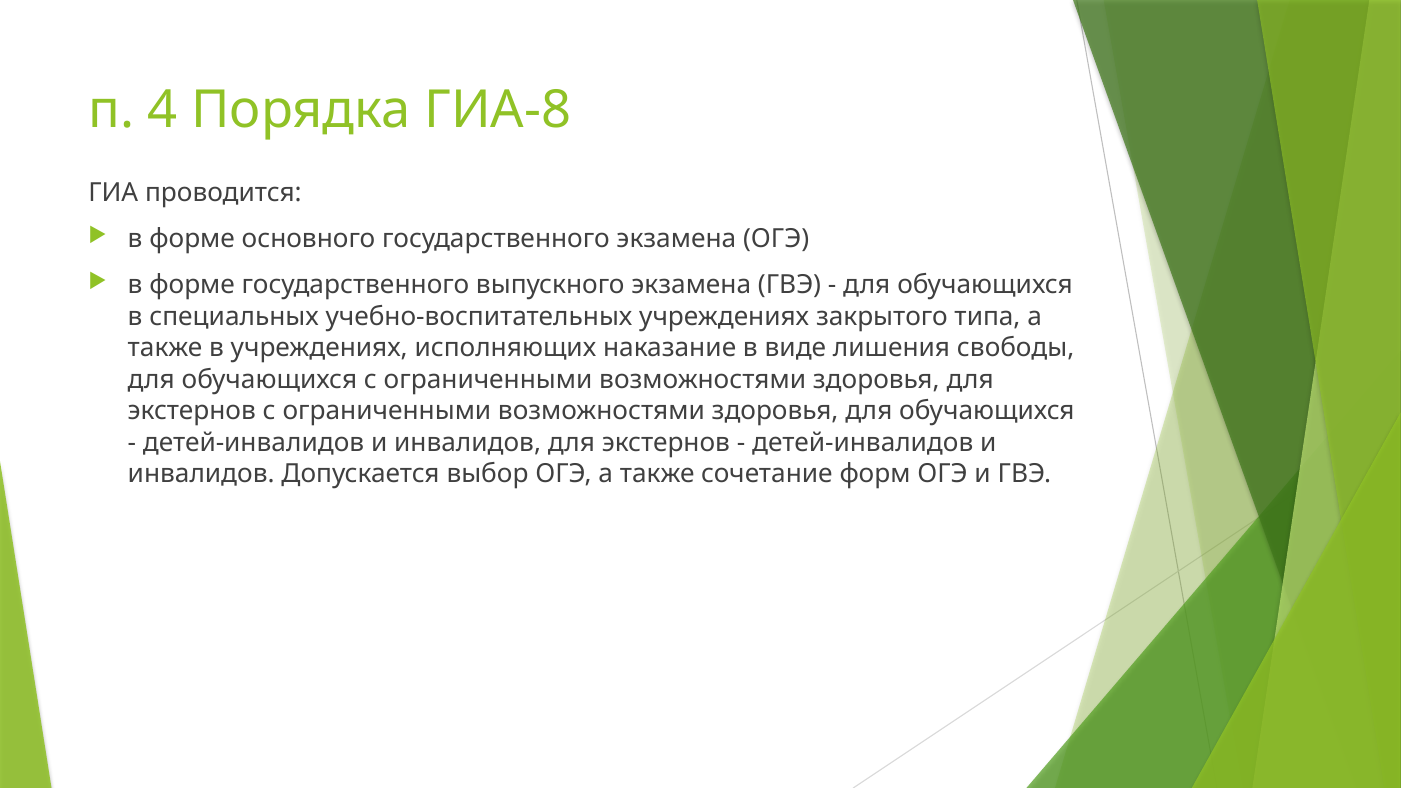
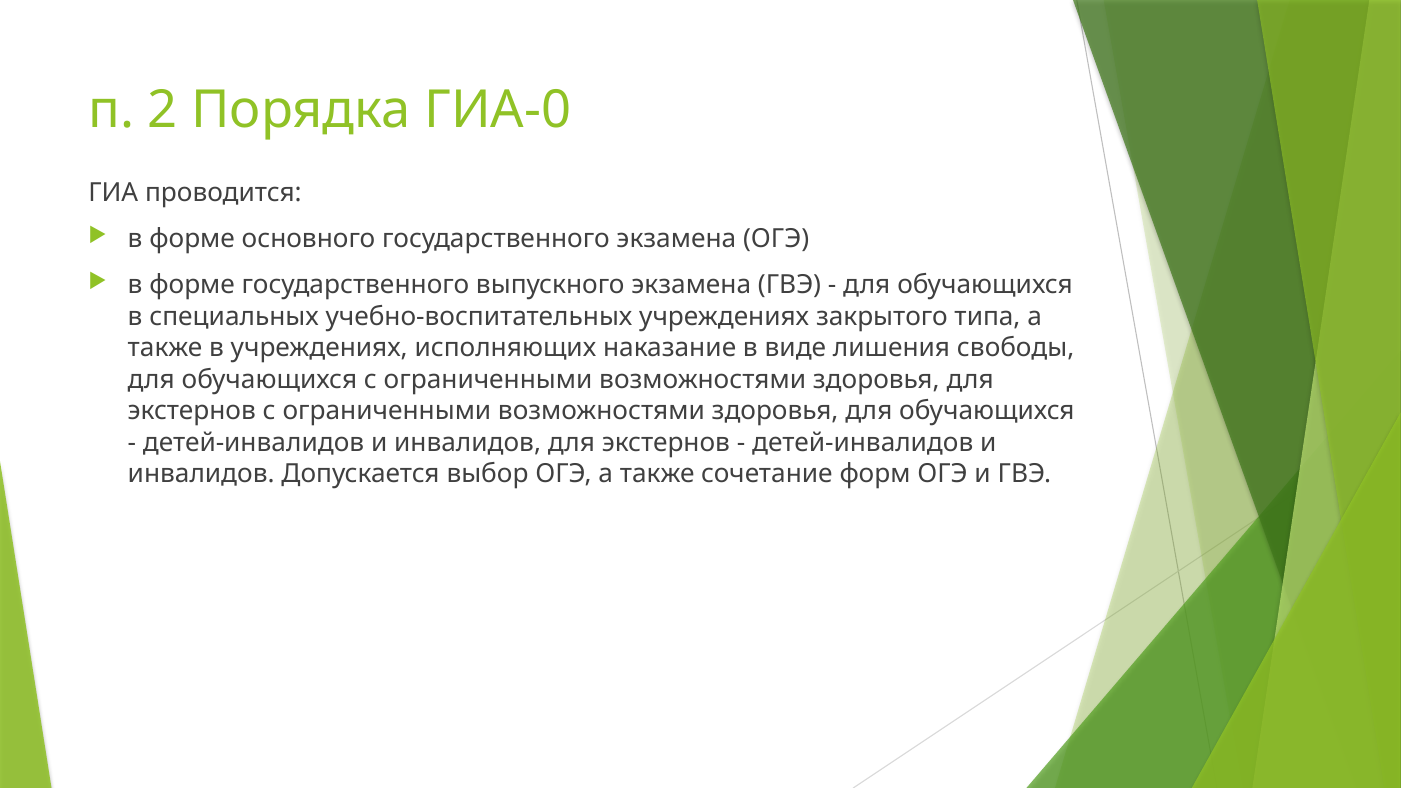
4: 4 -> 2
ГИА-8: ГИА-8 -> ГИА-0
